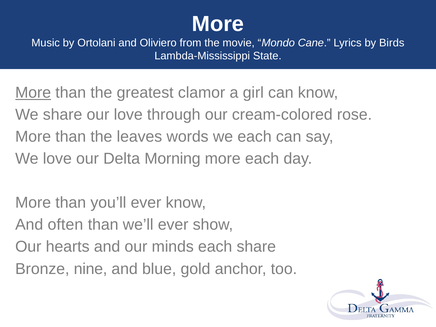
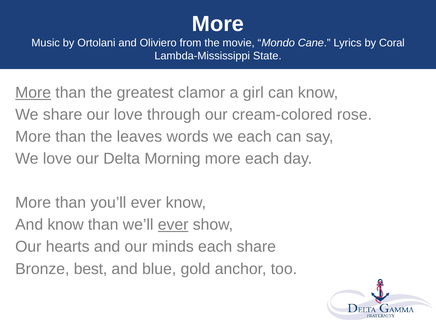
Birds: Birds -> Coral
And often: often -> know
ever at (173, 225) underline: none -> present
nine: nine -> best
